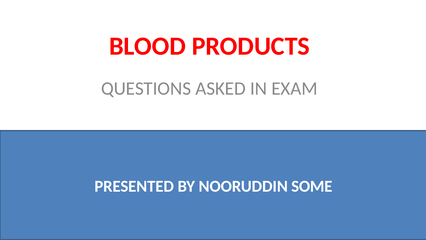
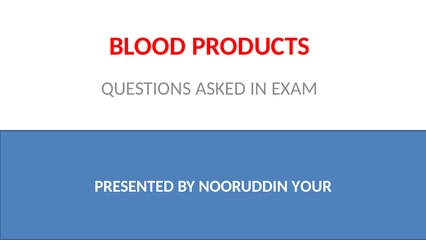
SOME: SOME -> YOUR
